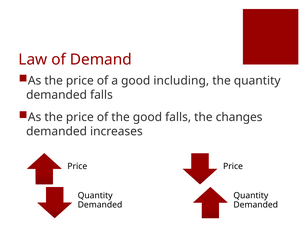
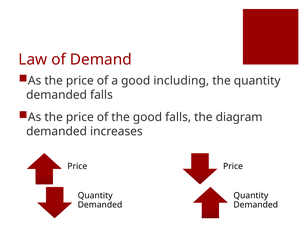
changes: changes -> diagram
